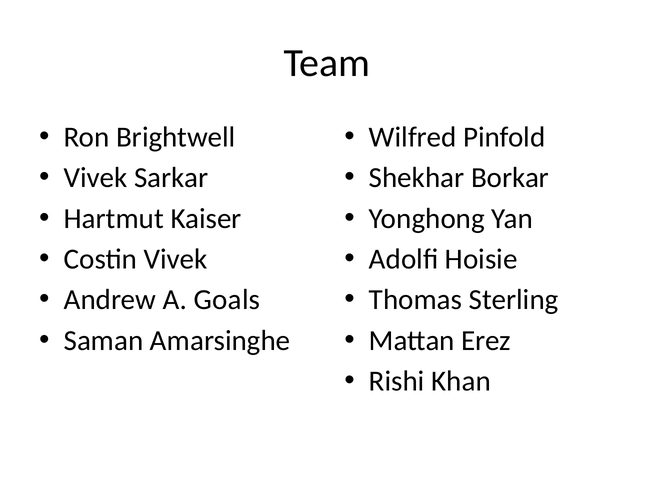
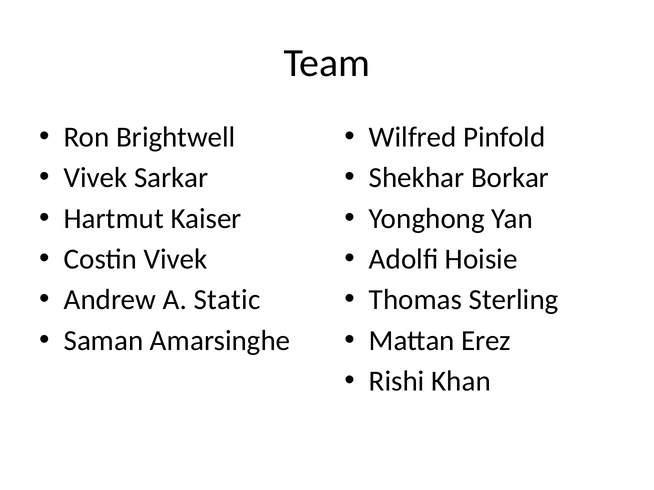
Goals: Goals -> Static
